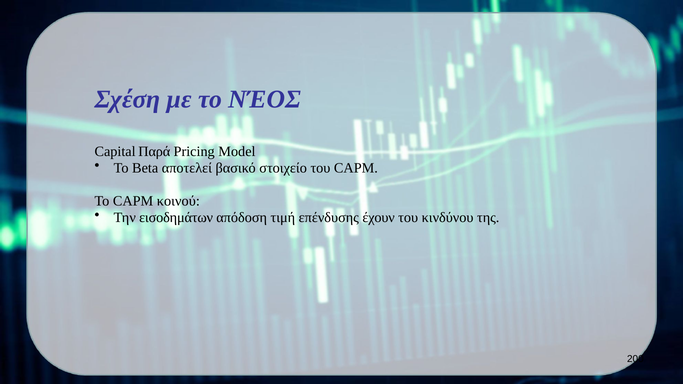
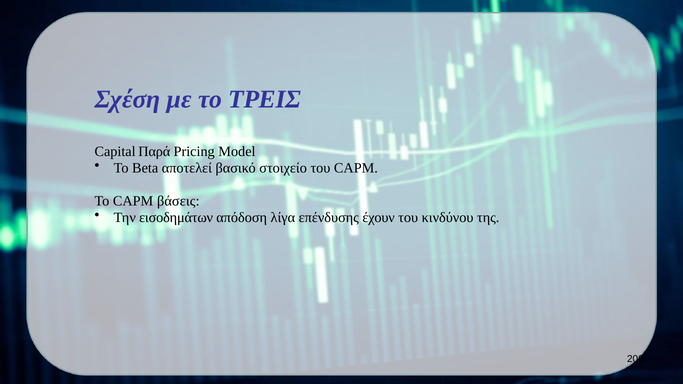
ΝΈΟΣ: ΝΈΟΣ -> ΤΡΕΙΣ
κοινού: κοινού -> βάσεις
τιμή: τιμή -> λίγα
